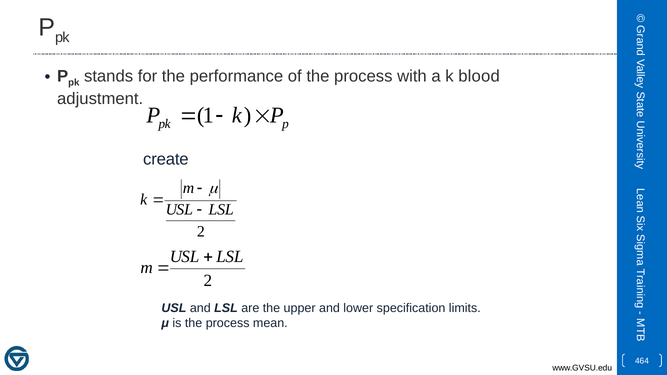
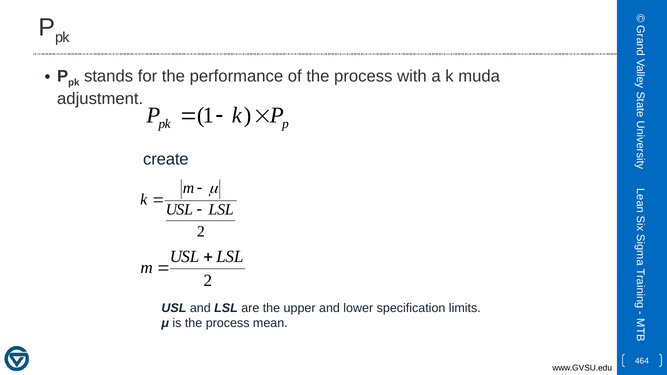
blood: blood -> muda
